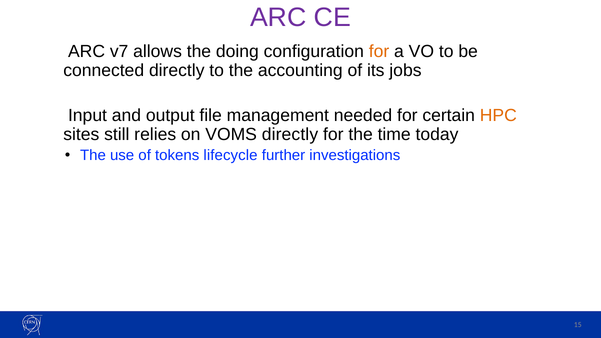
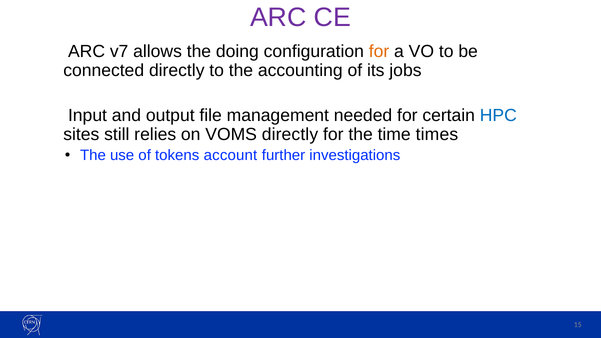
HPC colour: orange -> blue
today: today -> times
lifecycle: lifecycle -> account
